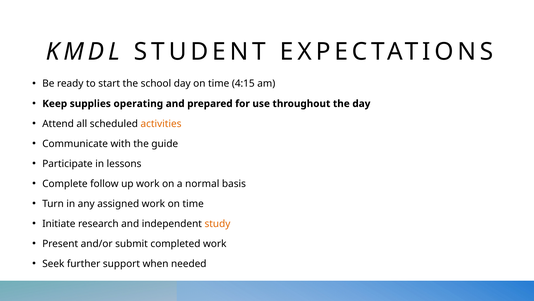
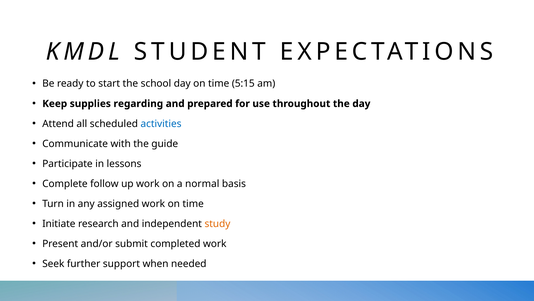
4:15: 4:15 -> 5:15
operating: operating -> regarding
activities colour: orange -> blue
